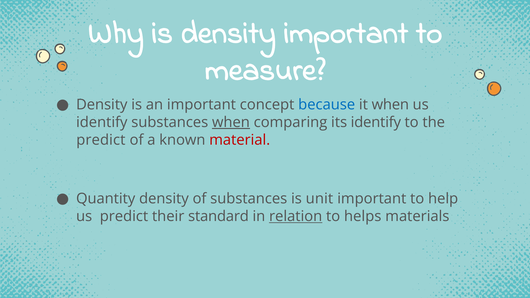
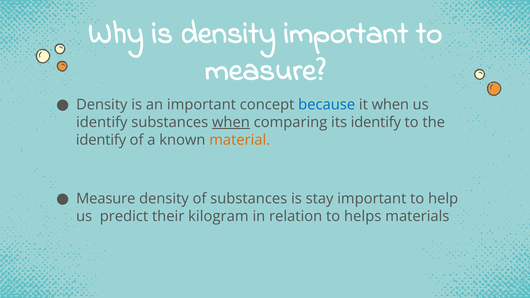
predict at (101, 140): predict -> identify
material colour: red -> orange
Quantity at (106, 199): Quantity -> Measure
unit: unit -> stay
standard: standard -> kilogram
relation underline: present -> none
